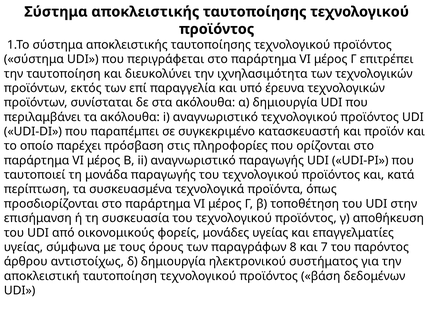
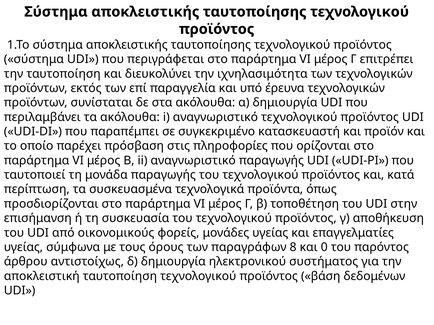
7: 7 -> 0
